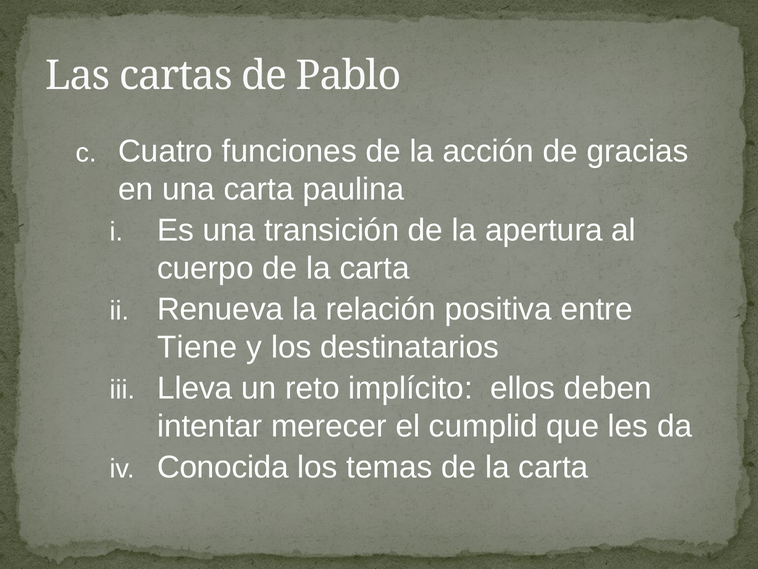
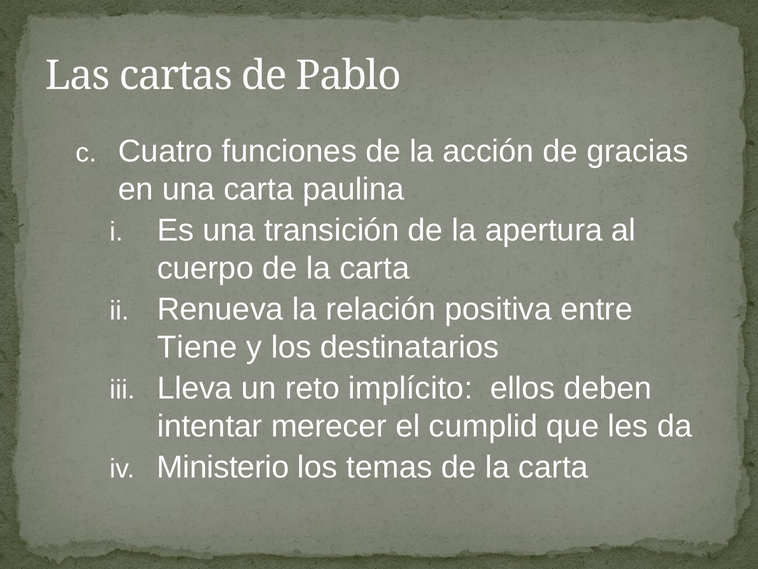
Conocida: Conocida -> Ministerio
